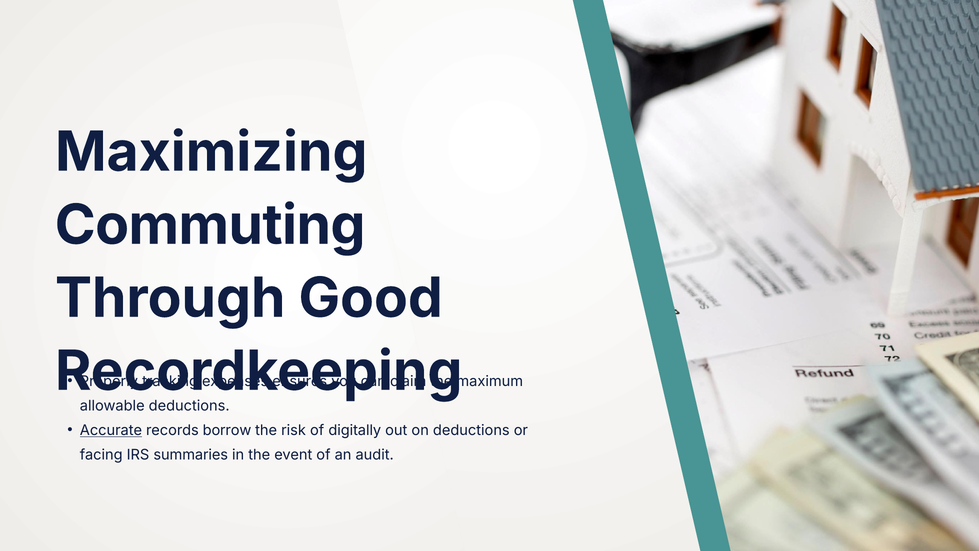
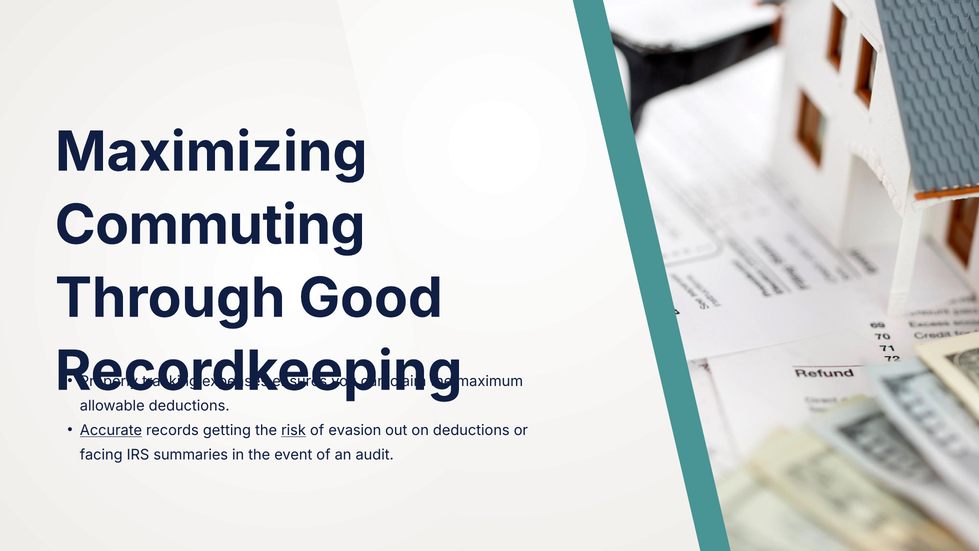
borrow: borrow -> getting
risk underline: none -> present
digitally: digitally -> evasion
